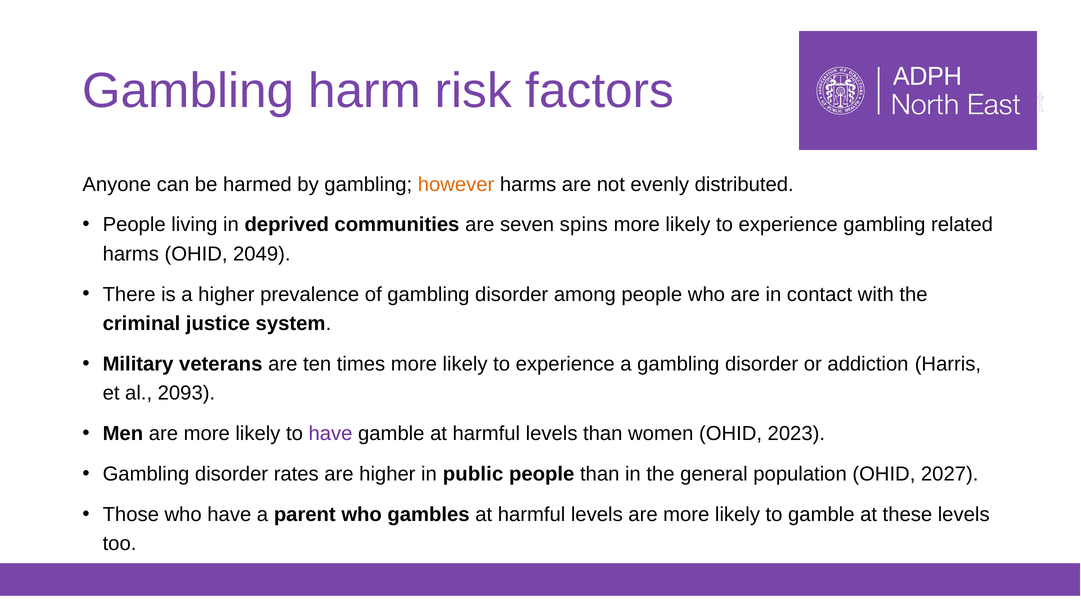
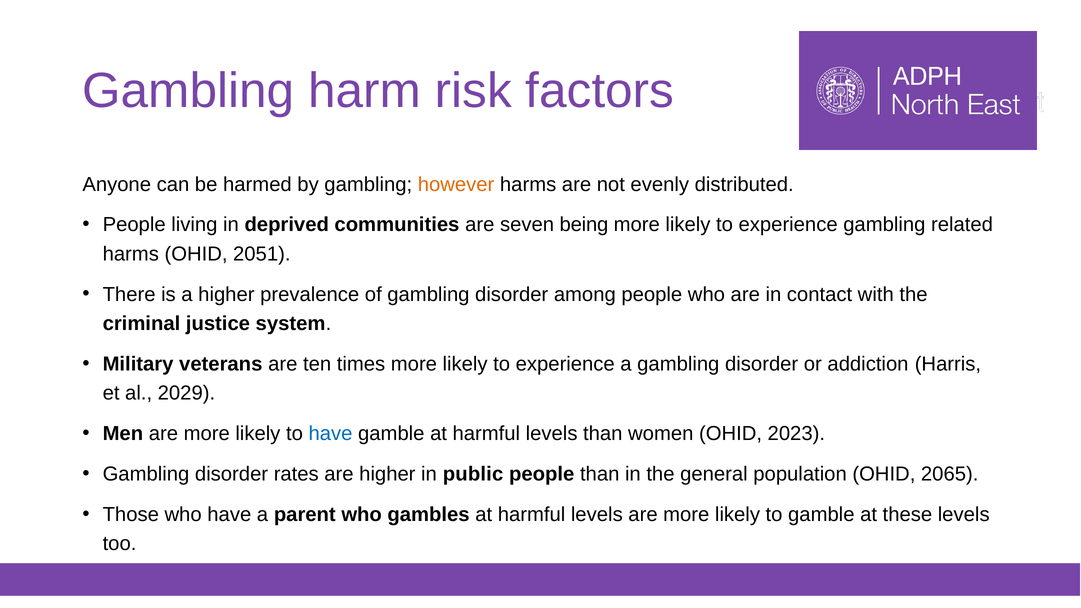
spins: spins -> being
2049: 2049 -> 2051
2093: 2093 -> 2029
have at (331, 434) colour: purple -> blue
2027: 2027 -> 2065
